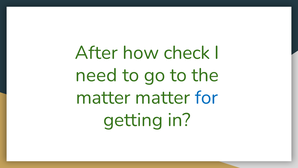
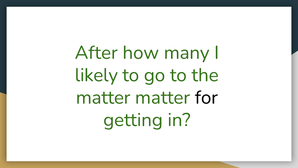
check: check -> many
need: need -> likely
for colour: blue -> black
